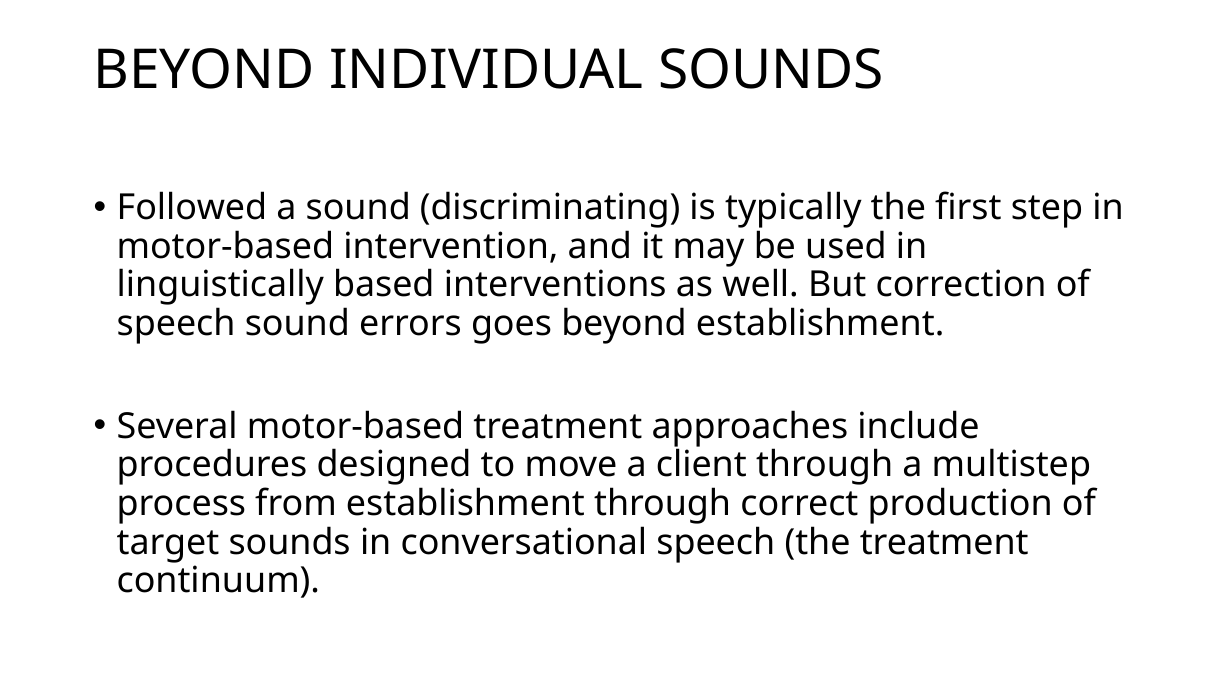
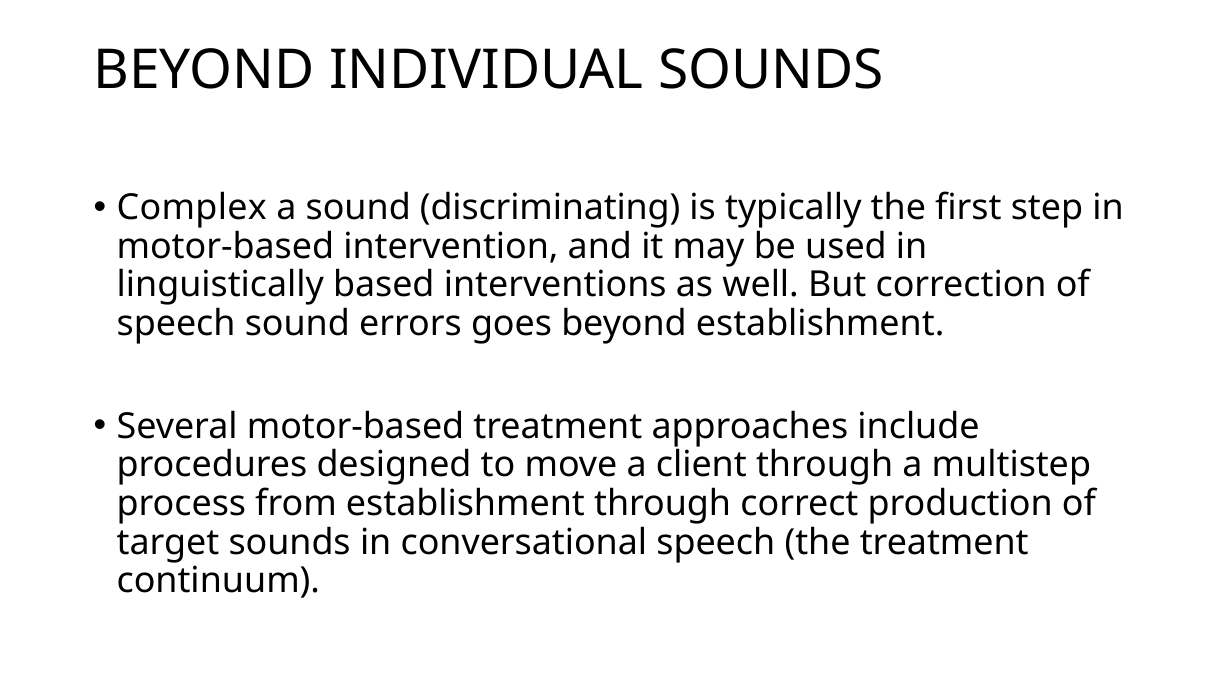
Followed: Followed -> Complex
